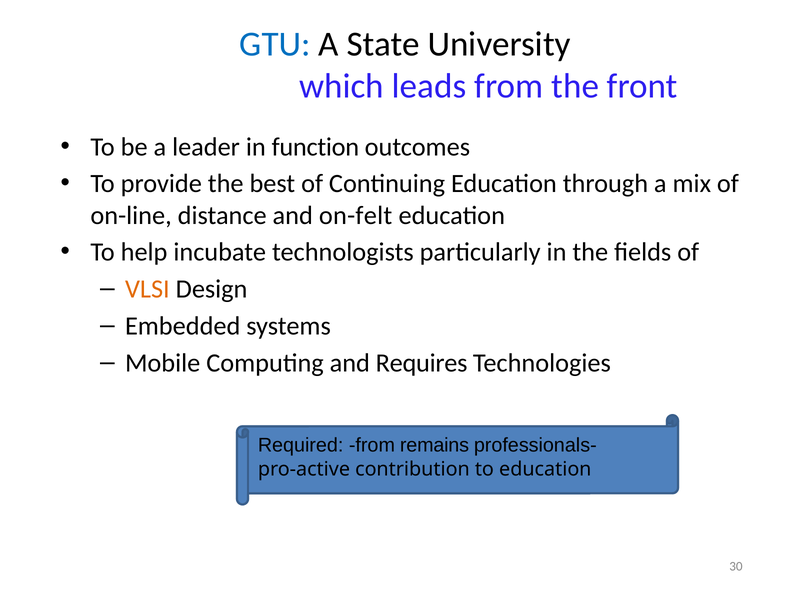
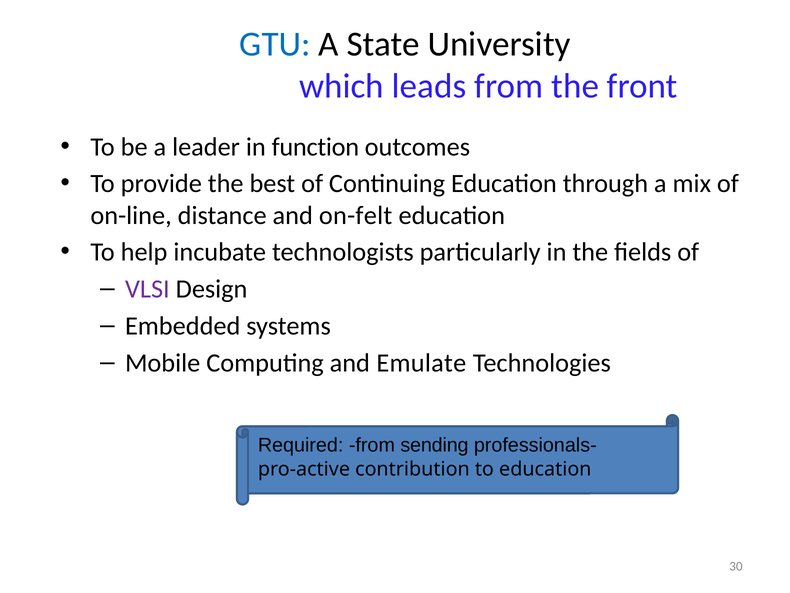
VLSI colour: orange -> purple
Requires: Requires -> Emulate
remains: remains -> sending
